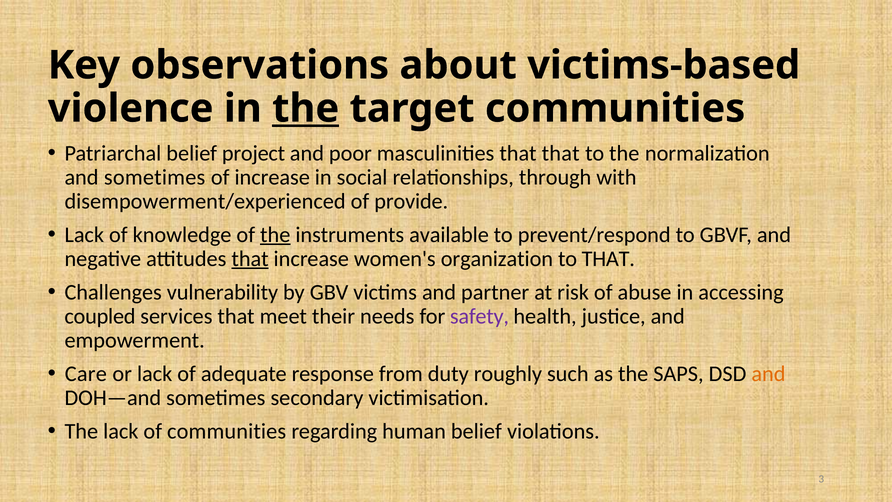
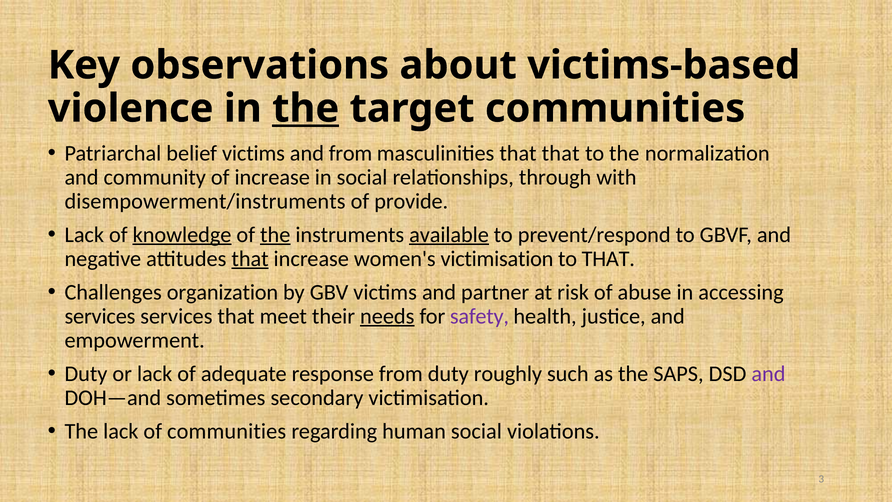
belief project: project -> victims
and poor: poor -> from
and sometimes: sometimes -> community
disempowerment/experienced: disempowerment/experienced -> disempowerment/instruments
knowledge underline: none -> present
available underline: none -> present
women's organization: organization -> victimisation
vulnerability: vulnerability -> organization
coupled at (100, 316): coupled -> services
needs underline: none -> present
Care at (86, 374): Care -> Duty
and at (768, 374) colour: orange -> purple
human belief: belief -> social
